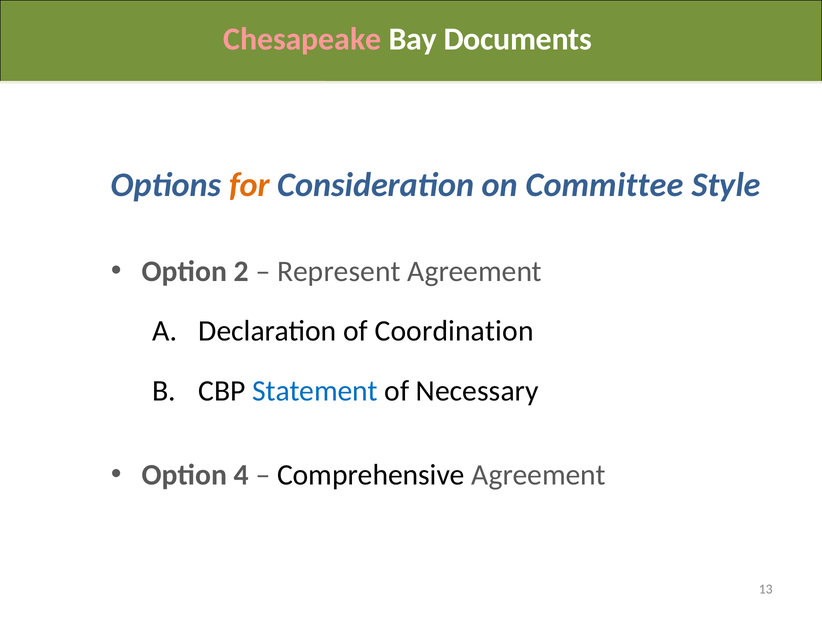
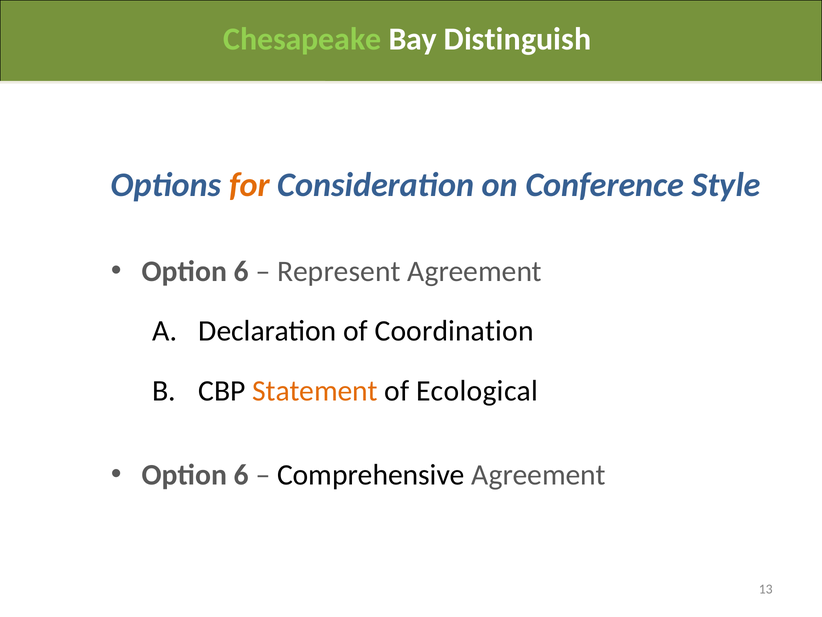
Chesapeake colour: pink -> light green
Documents: Documents -> Distinguish
Committee: Committee -> Conference
2 at (241, 271): 2 -> 6
Statement colour: blue -> orange
Necessary: Necessary -> Ecological
4 at (241, 475): 4 -> 6
